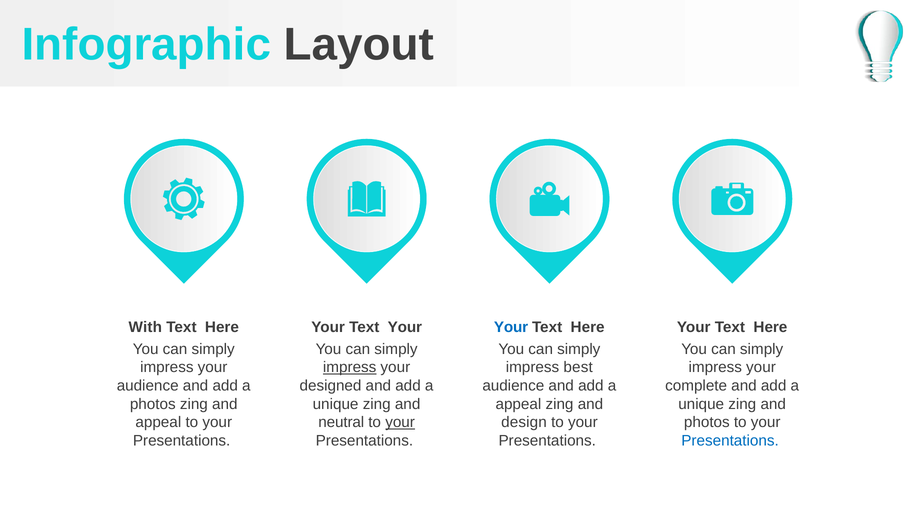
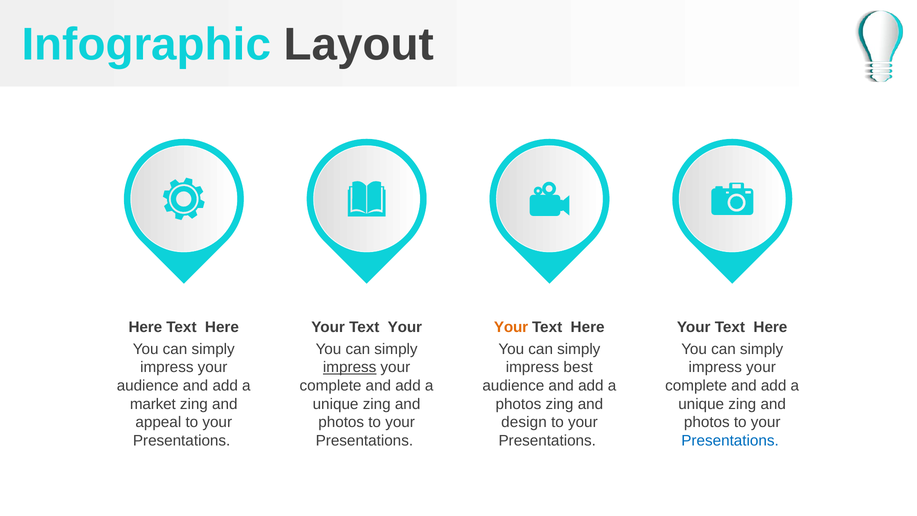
With at (145, 327): With -> Here
Your at (511, 327) colour: blue -> orange
designed at (331, 386): designed -> complete
photos at (153, 404): photos -> market
appeal at (518, 404): appeal -> photos
neutral at (341, 422): neutral -> photos
your at (400, 422) underline: present -> none
